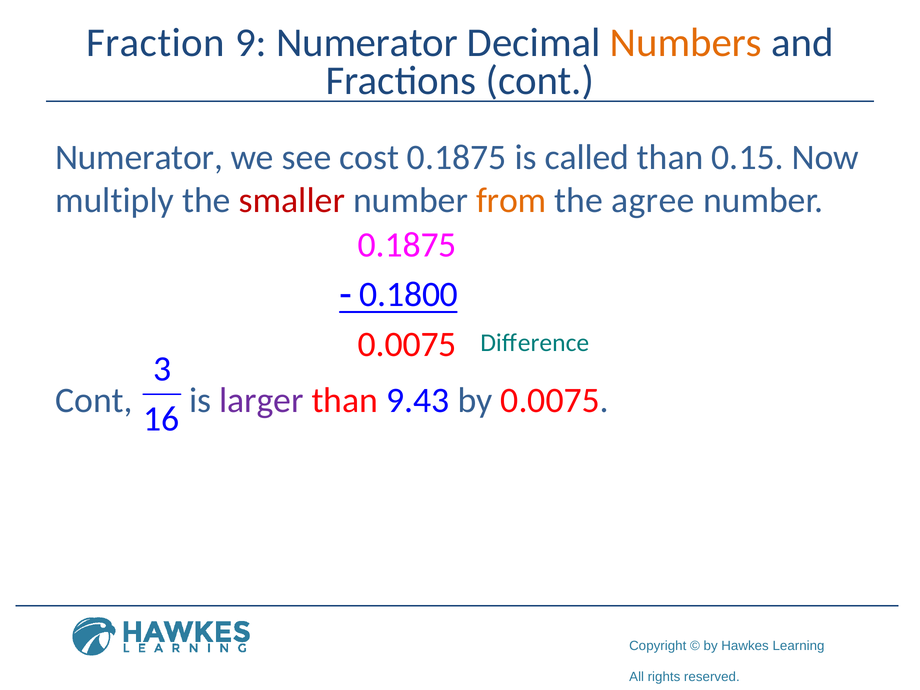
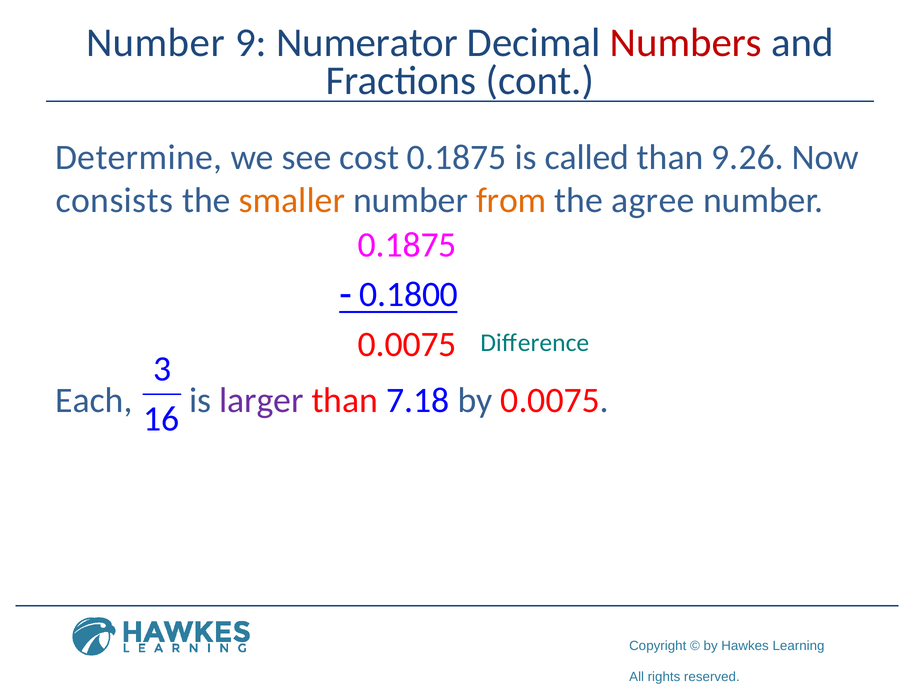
Fraction at (155, 43): Fraction -> Number
Numbers colour: orange -> red
Numerator at (139, 157): Numerator -> Determine
0.15: 0.15 -> 9.26
multiply: multiply -> consists
smaller colour: red -> orange
Cont at (94, 400): Cont -> Each
9.43: 9.43 -> 7.18
